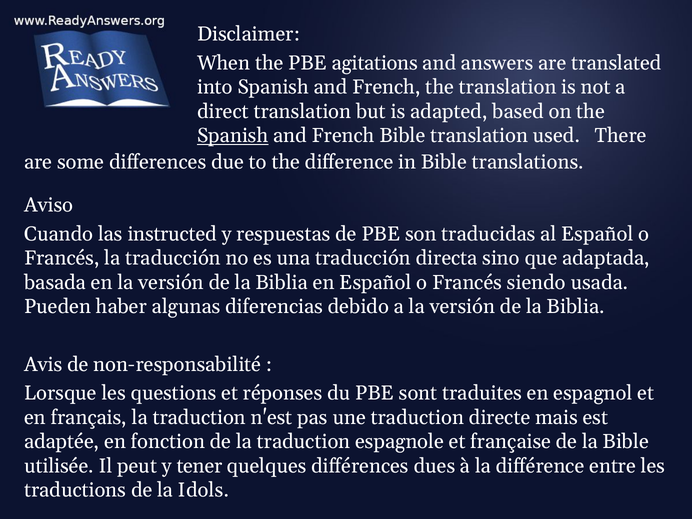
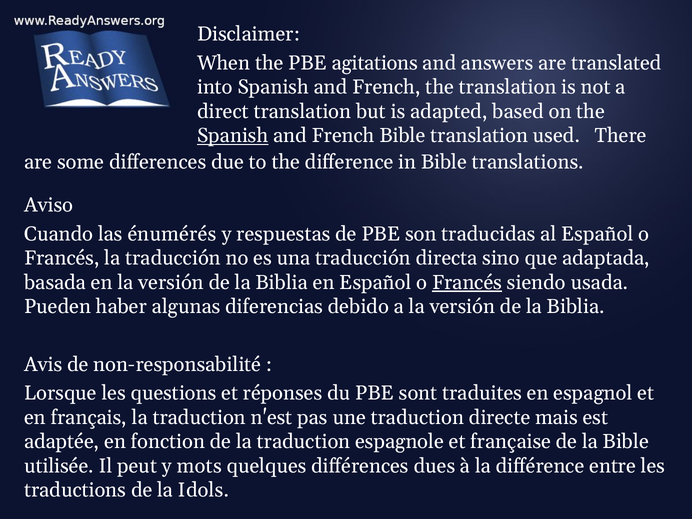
instructed: instructed -> énumérés
Francés at (467, 283) underline: none -> present
tener: tener -> mots
